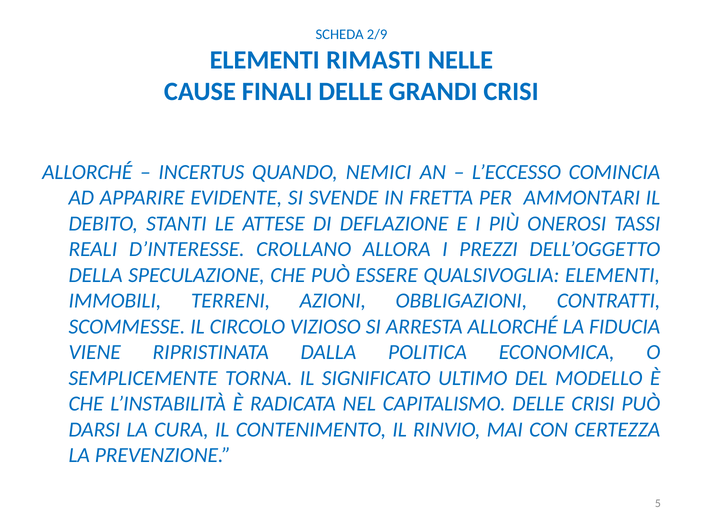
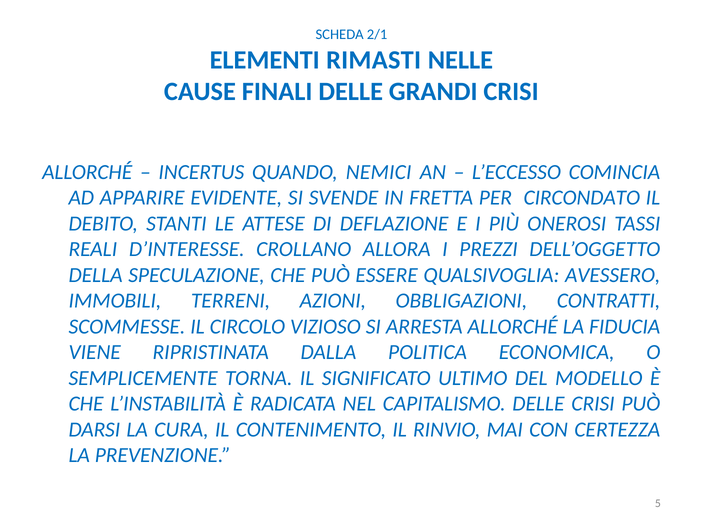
2/9: 2/9 -> 2/1
AMMONTARI: AMMONTARI -> CIRCONDATO
QUALSIVOGLIA ELEMENTI: ELEMENTI -> AVESSERO
